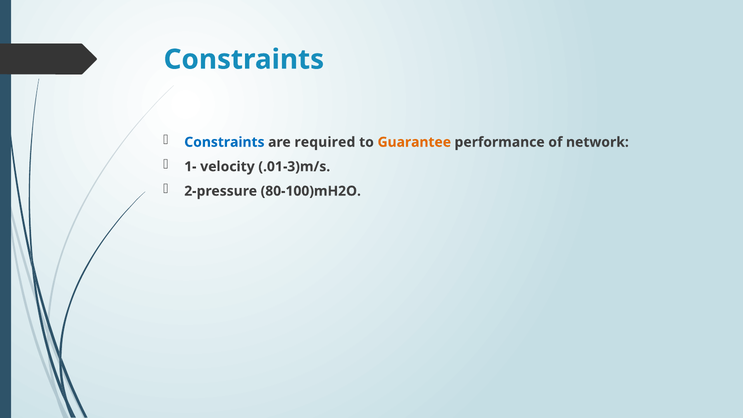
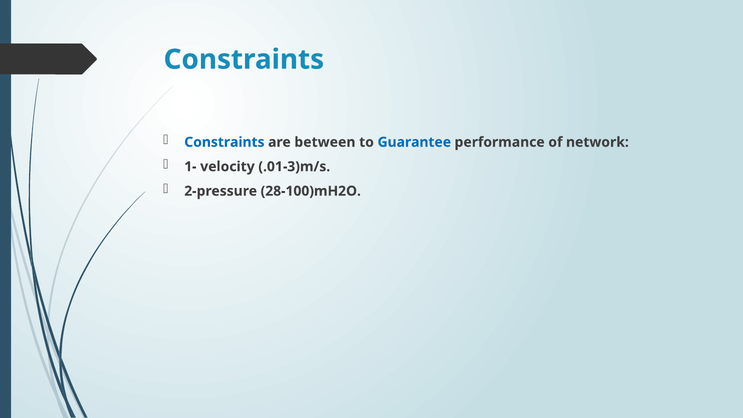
required: required -> between
Guarantee colour: orange -> blue
80-100)mH2O: 80-100)mH2O -> 28-100)mH2O
